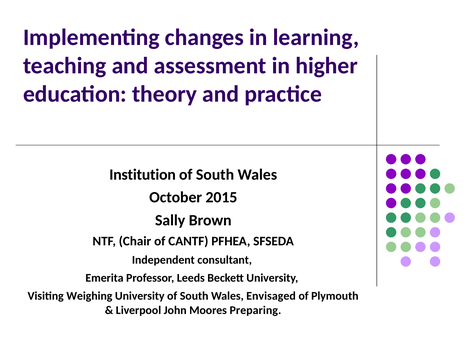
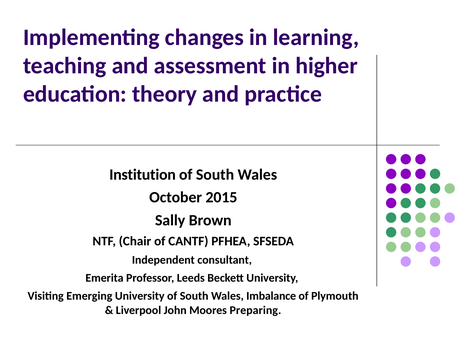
Weighing: Weighing -> Emerging
Envisaged: Envisaged -> Imbalance
